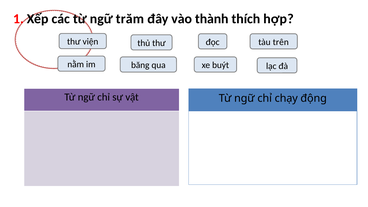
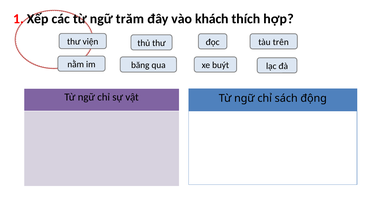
thành: thành -> khách
chạy: chạy -> sách
